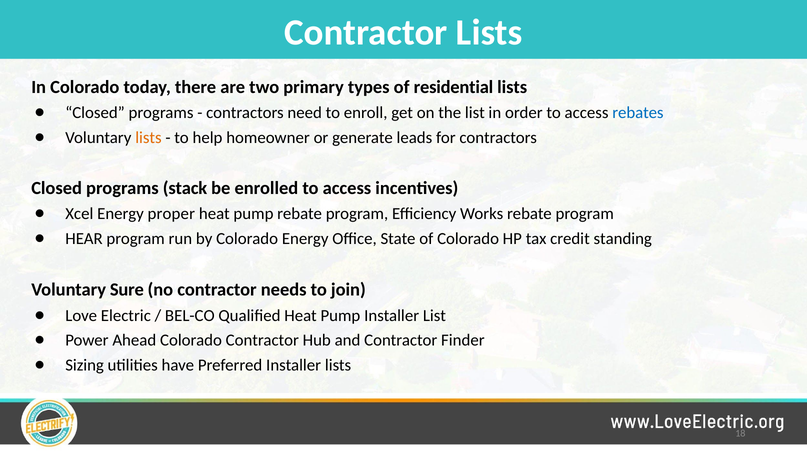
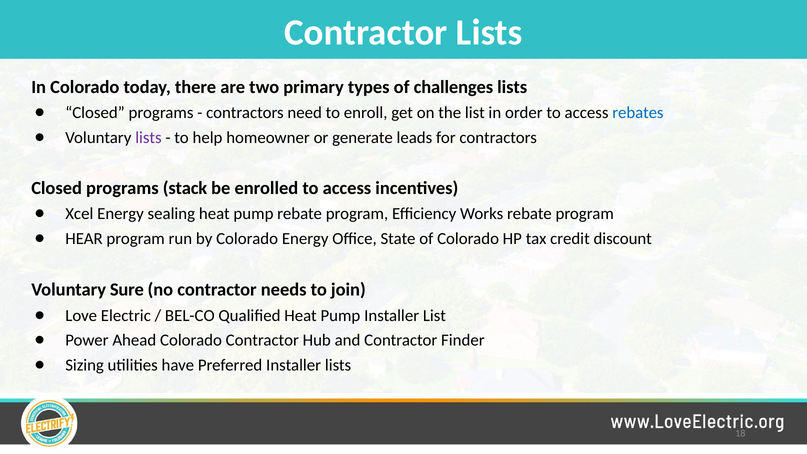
residential: residential -> challenges
lists at (148, 138) colour: orange -> purple
proper: proper -> sealing
standing: standing -> discount
